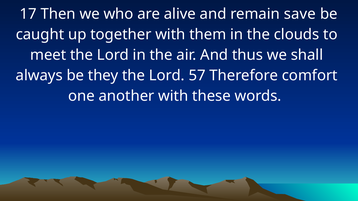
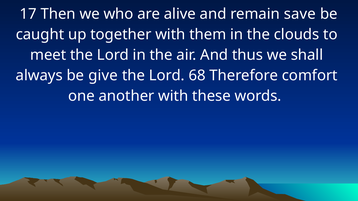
they: they -> give
57: 57 -> 68
